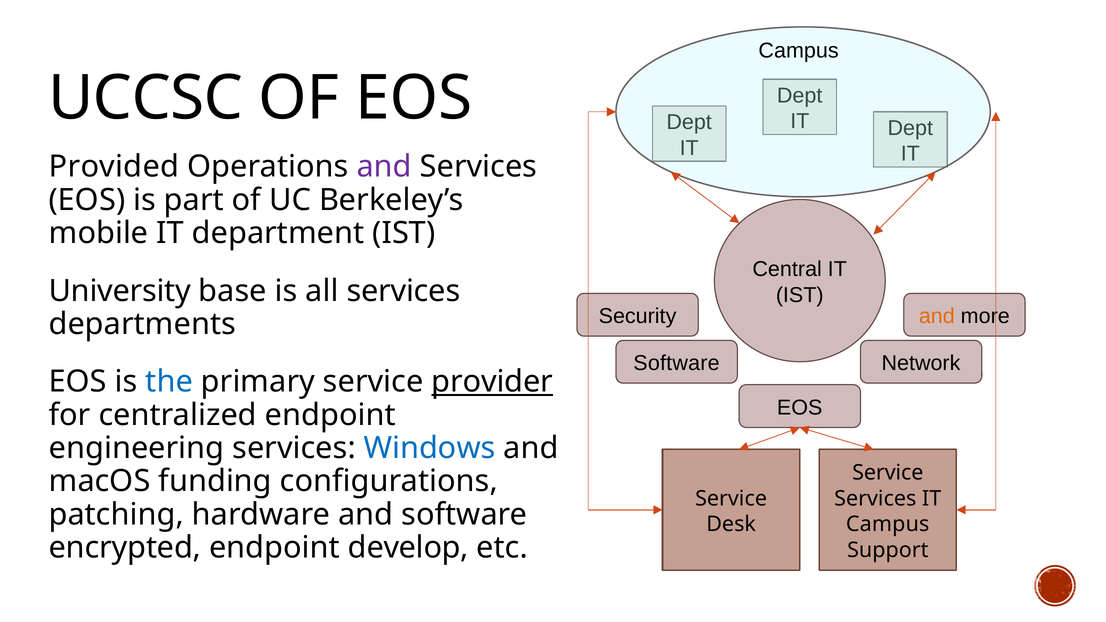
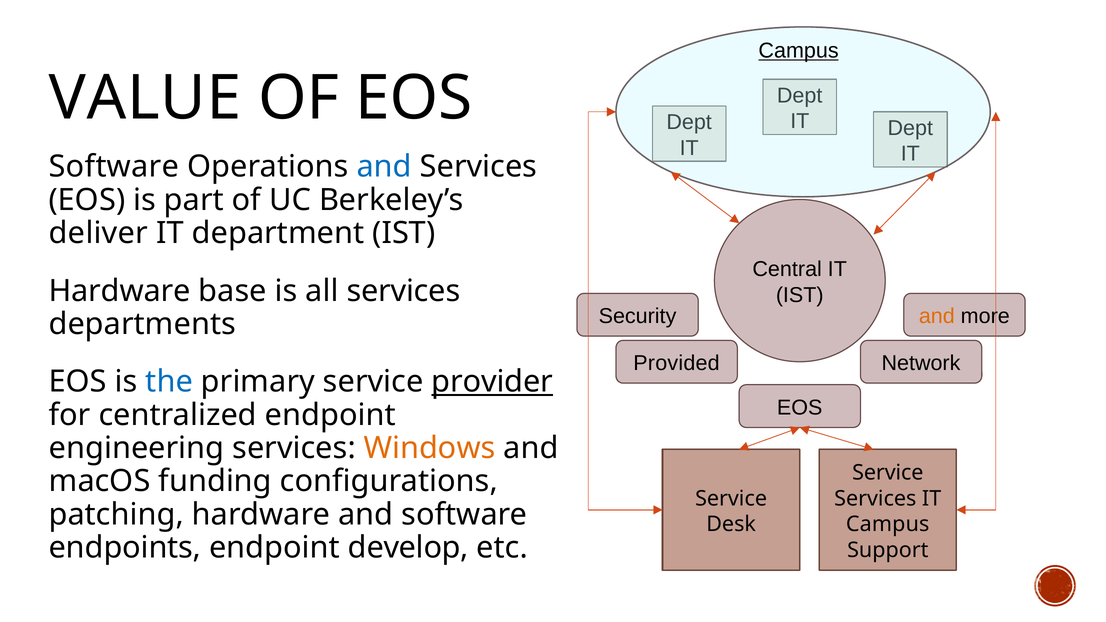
Campus at (799, 51) underline: none -> present
UCCSC: UCCSC -> VALUE
Provided at (114, 167): Provided -> Software
and at (384, 167) colour: purple -> blue
mobile: mobile -> deliver
University at (120, 291): University -> Hardware
Software at (677, 363): Software -> Provided
Windows colour: blue -> orange
encrypted: encrypted -> endpoints
